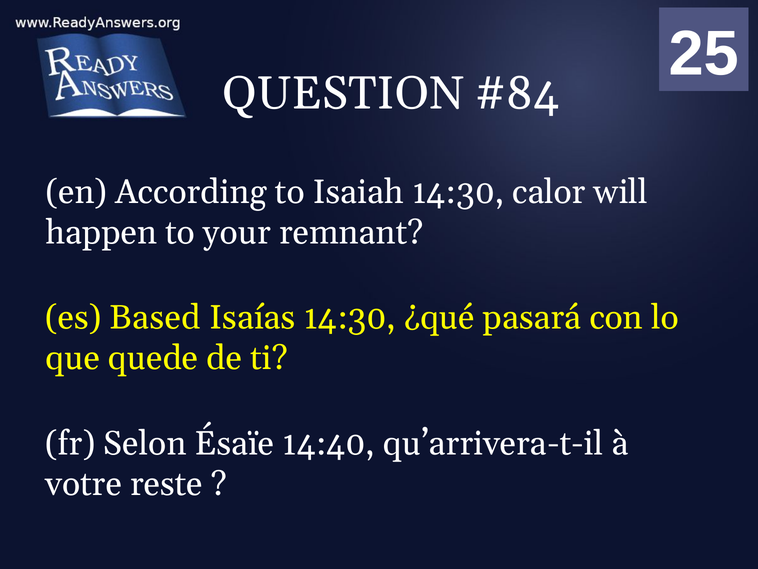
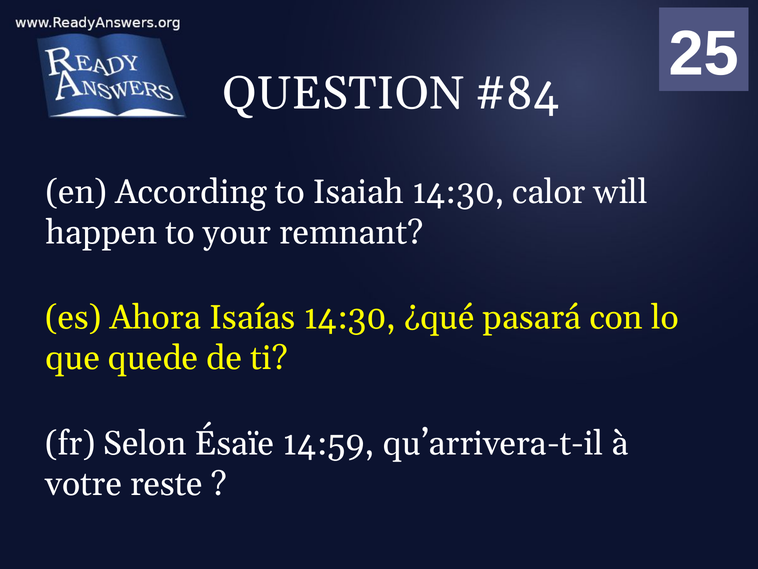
Based: Based -> Ahora
14:40: 14:40 -> 14:59
